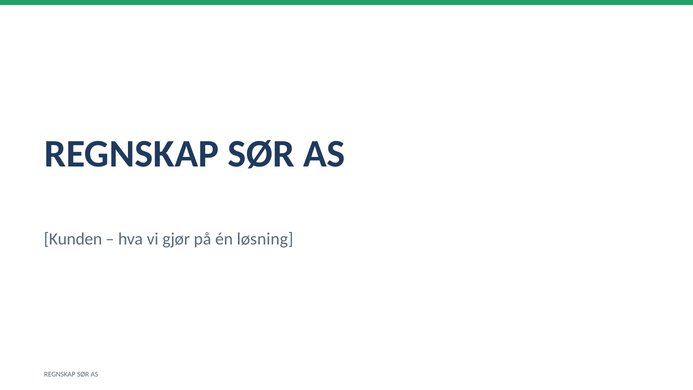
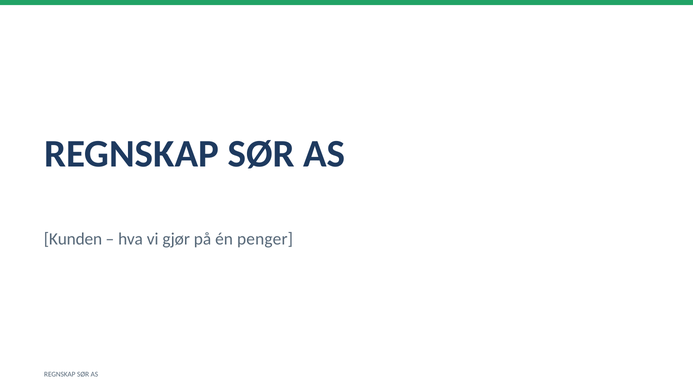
løsning: løsning -> penger
